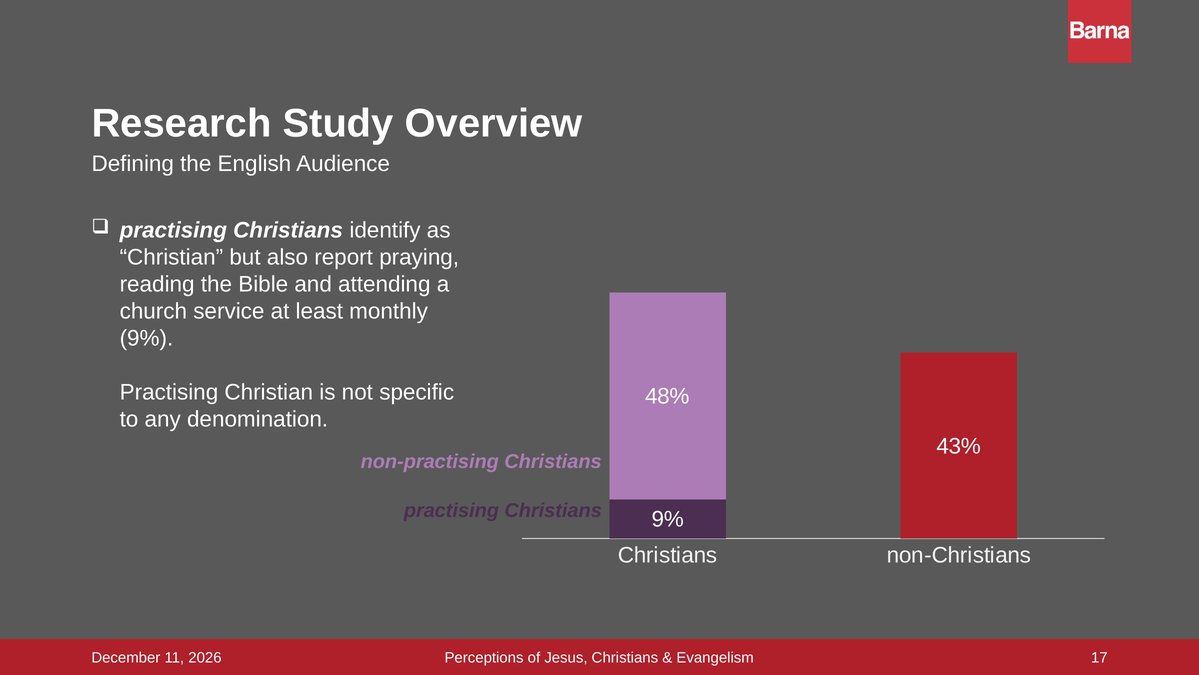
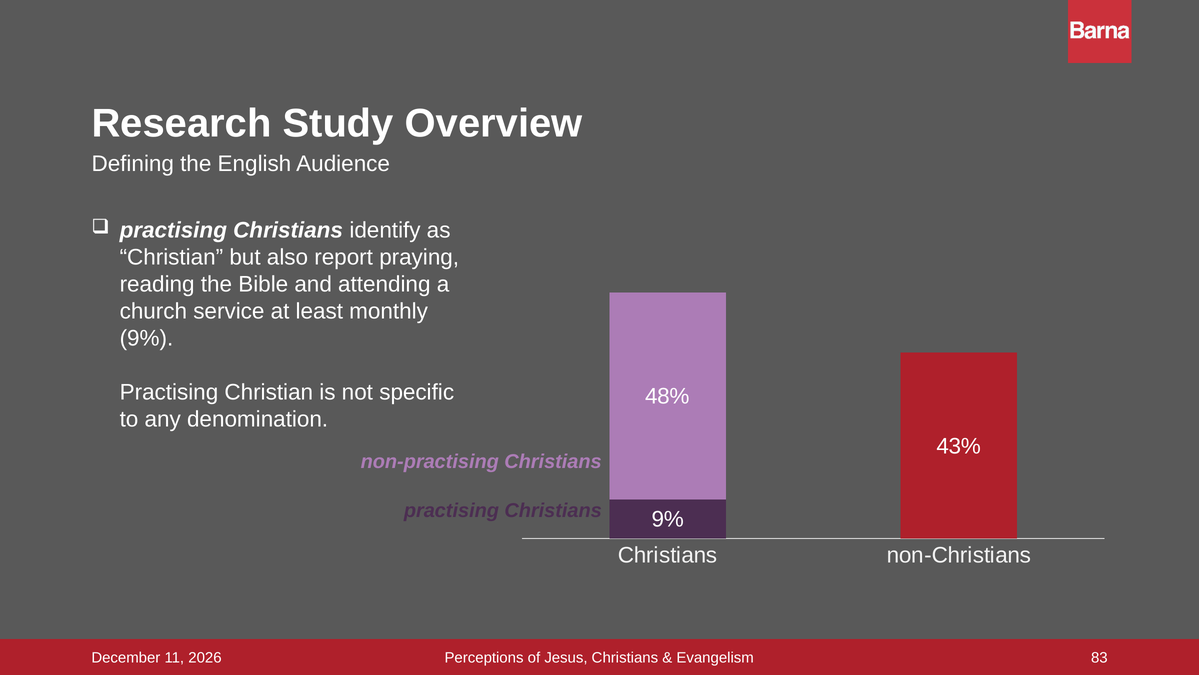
17: 17 -> 83
